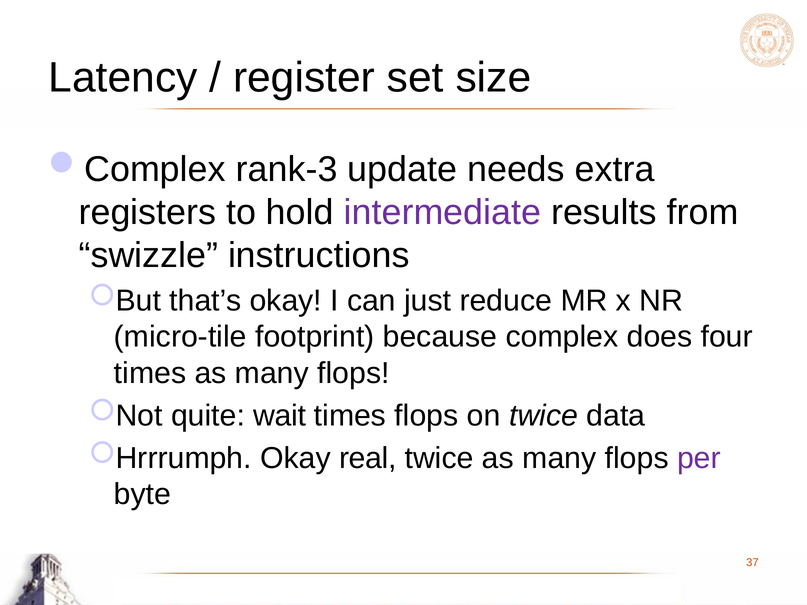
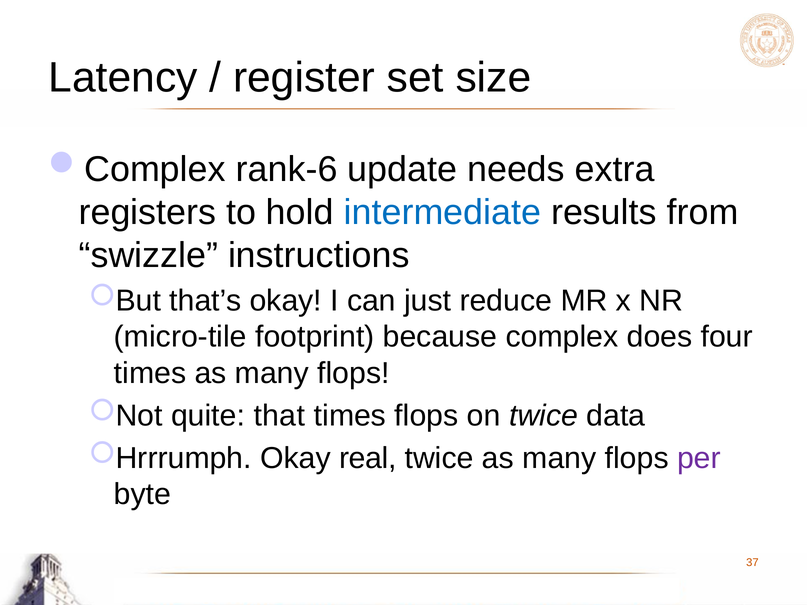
rank-3: rank-3 -> rank-6
intermediate colour: purple -> blue
wait: wait -> that
